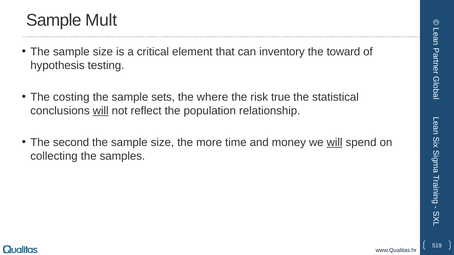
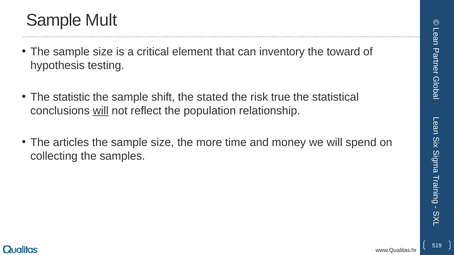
costing: costing -> statistic
sets: sets -> shift
where: where -> stated
second: second -> articles
will at (335, 143) underline: present -> none
